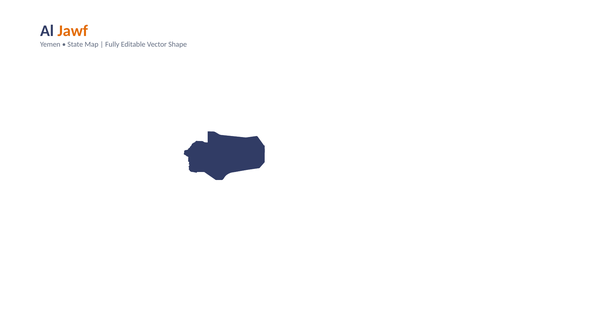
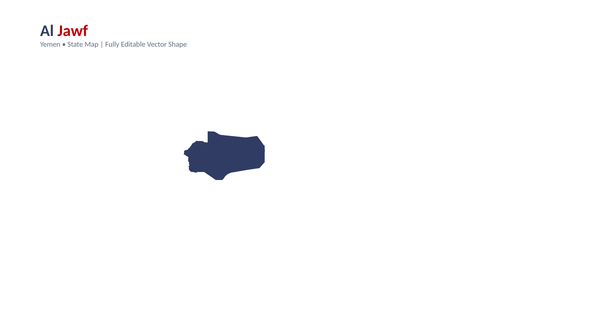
Jawf colour: orange -> red
